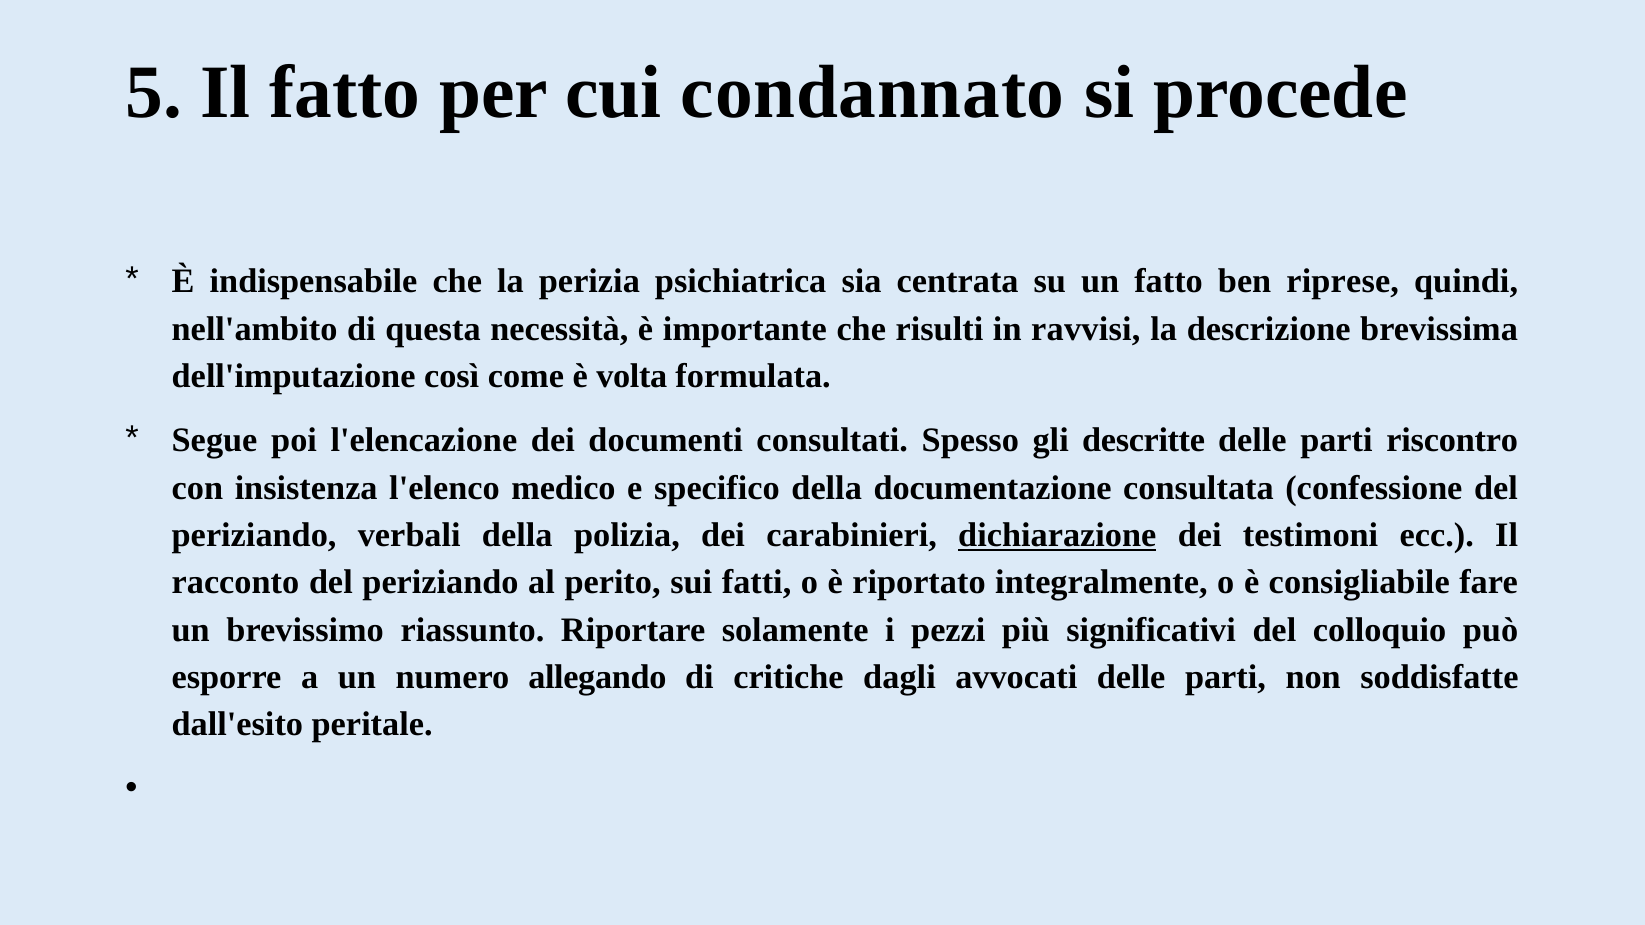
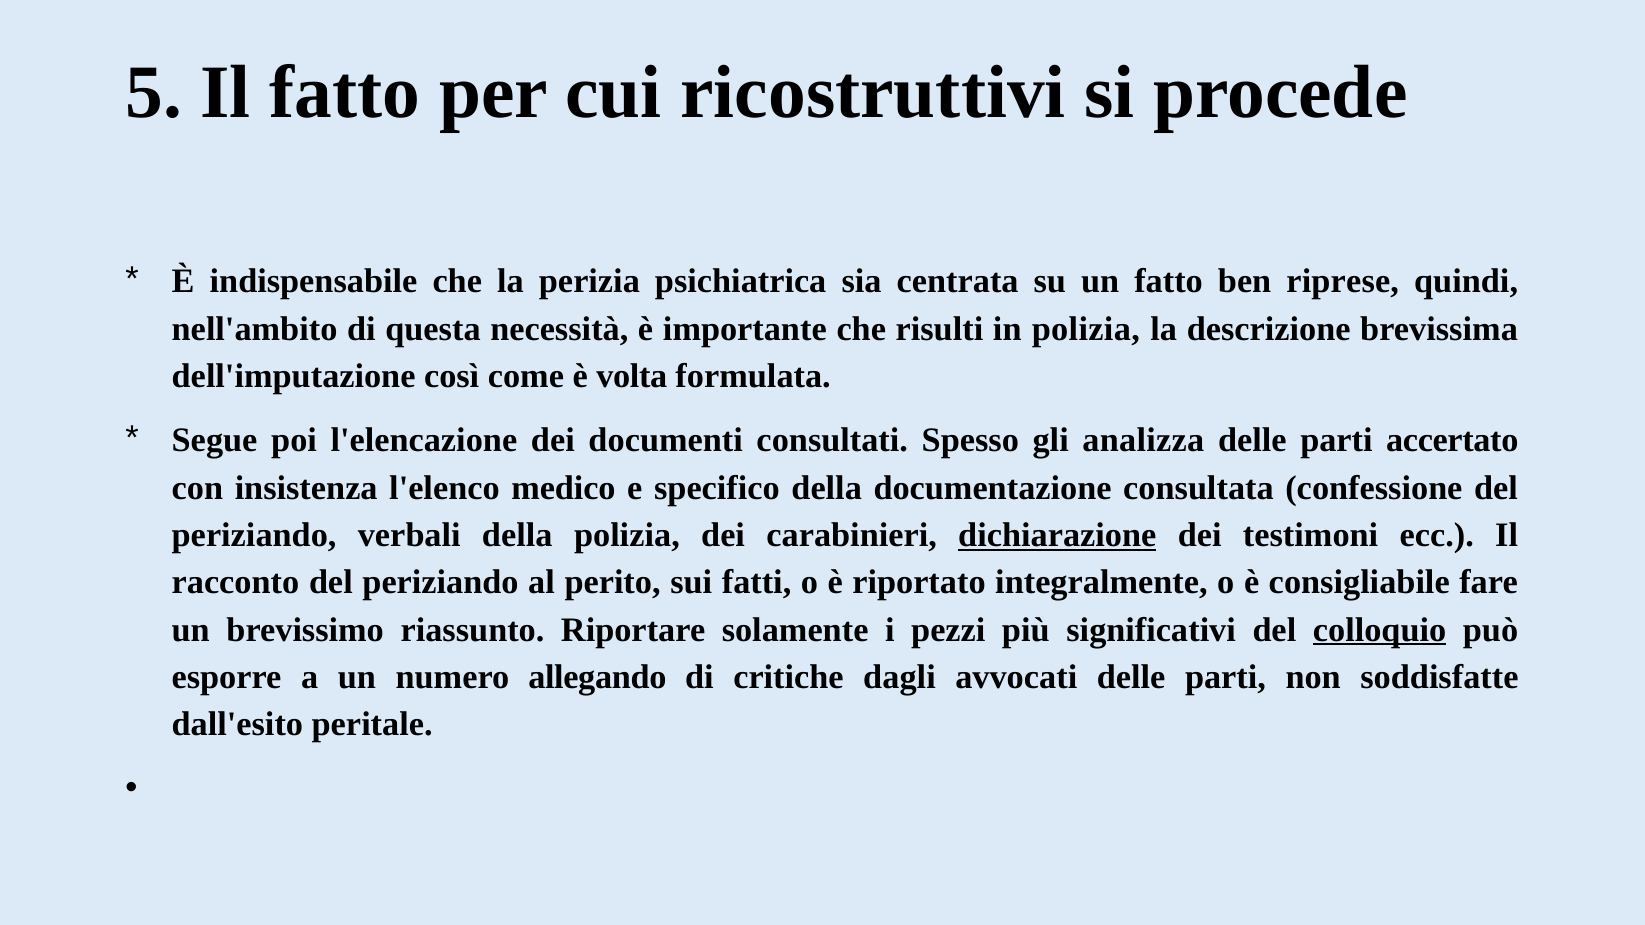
condannato: condannato -> ricostruttivi
in ravvisi: ravvisi -> polizia
descritte: descritte -> analizza
riscontro: riscontro -> accertato
colloquio underline: none -> present
